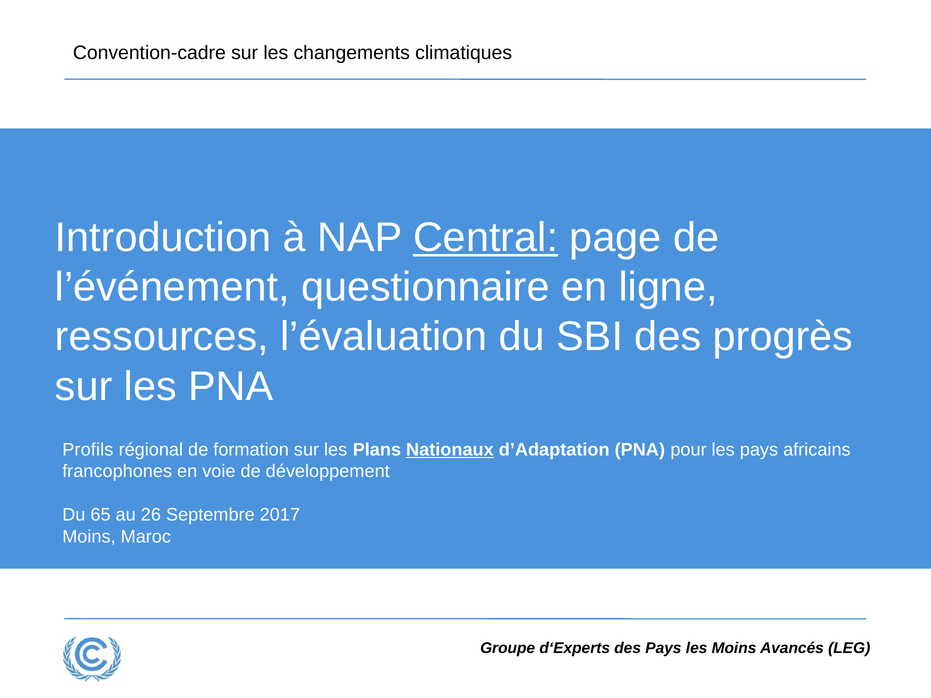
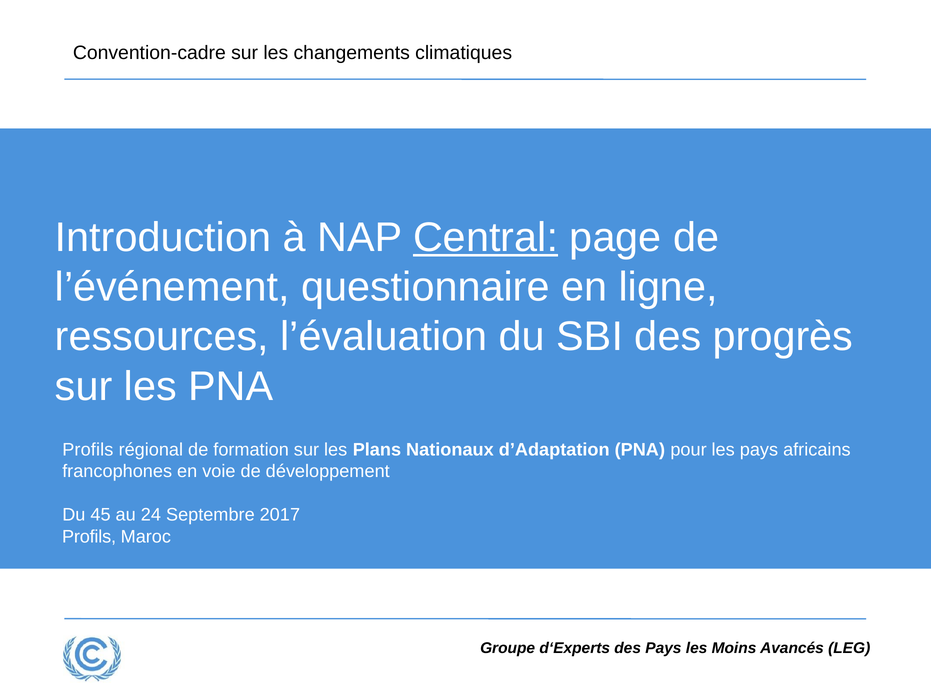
Nationaux underline: present -> none
65: 65 -> 45
26: 26 -> 24
Moins at (89, 537): Moins -> Profils
